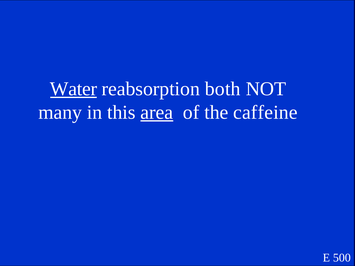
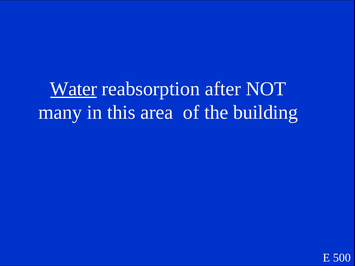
both: both -> after
area underline: present -> none
caffeine: caffeine -> building
